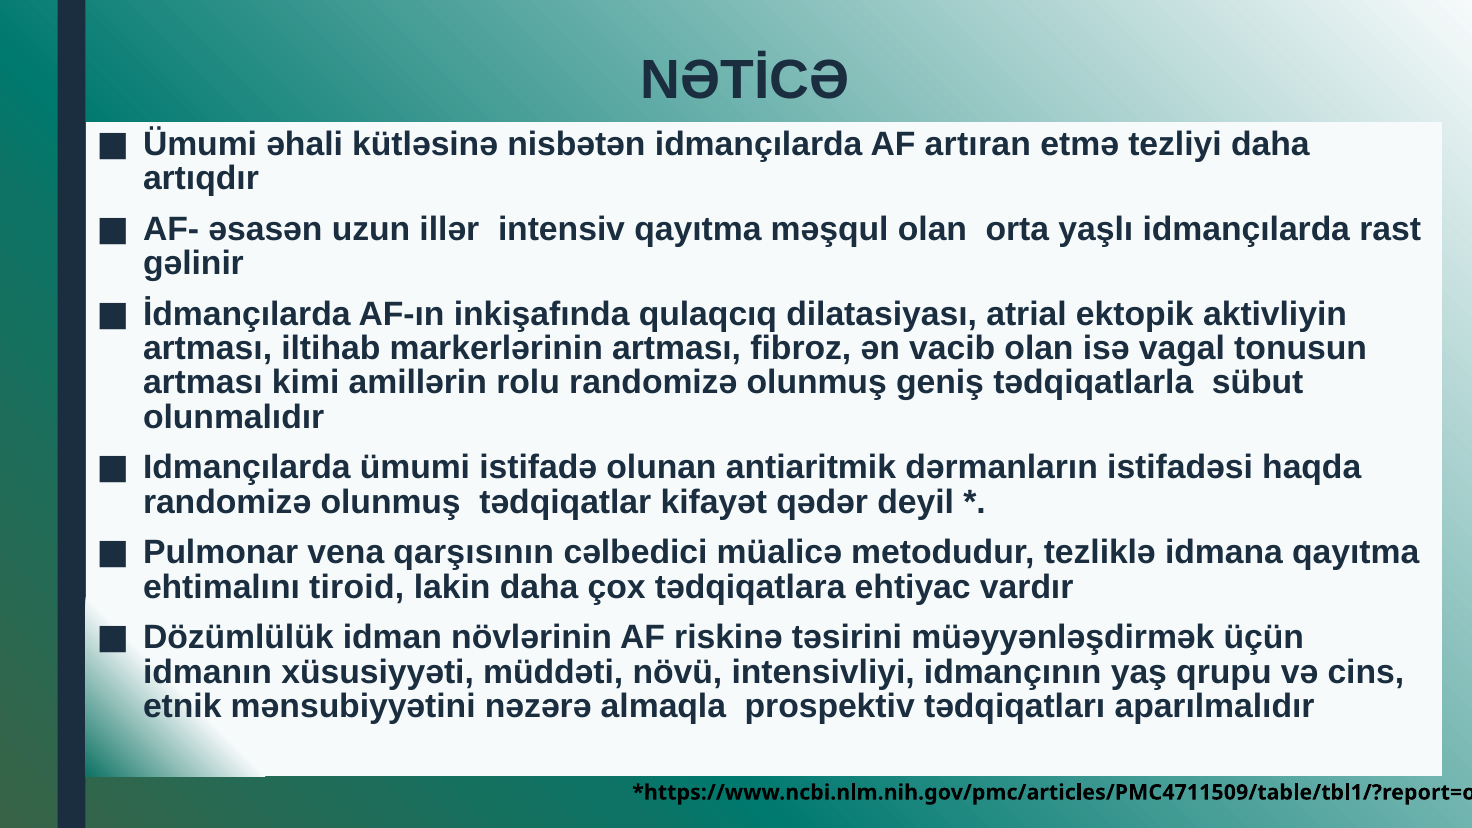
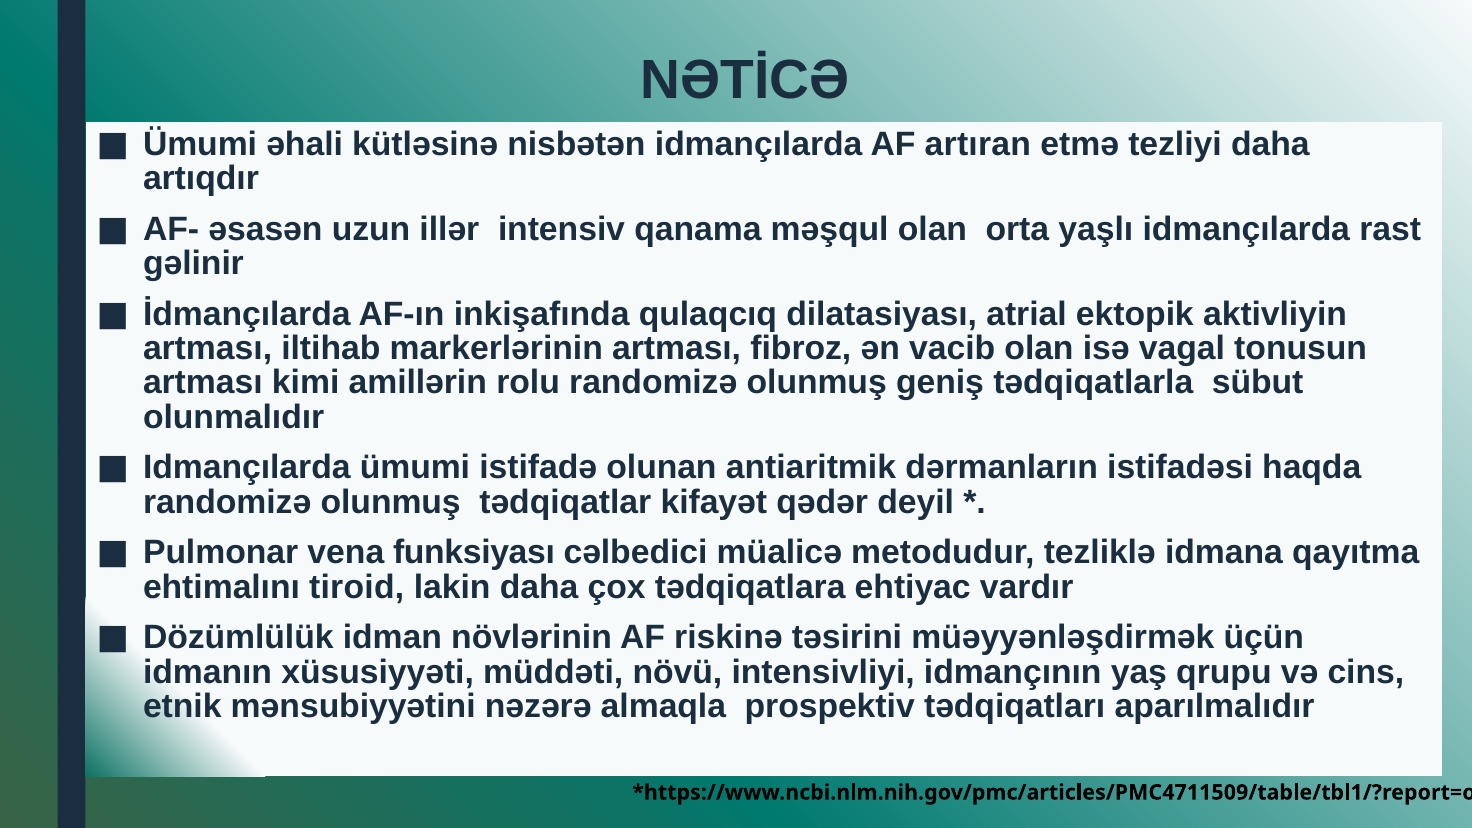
intensiv qayıtma: qayıtma -> qanama
qarşısının: qarşısının -> funksiyası
